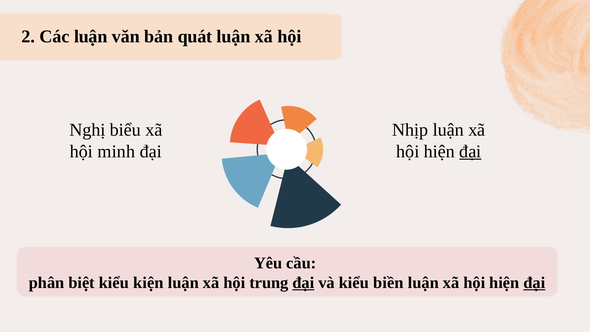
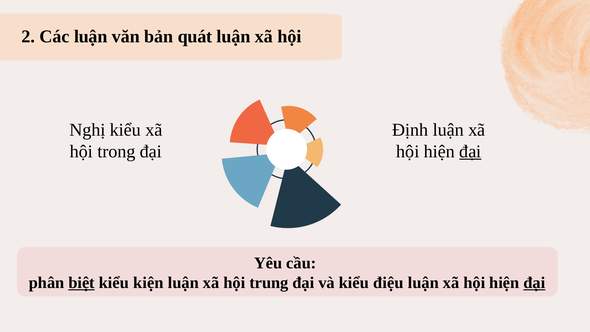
Nghị biểu: biểu -> kiểu
Nhịp: Nhịp -> Định
minh: minh -> trong
biệt underline: none -> present
đại at (303, 283) underline: present -> none
biền: biền -> điệu
